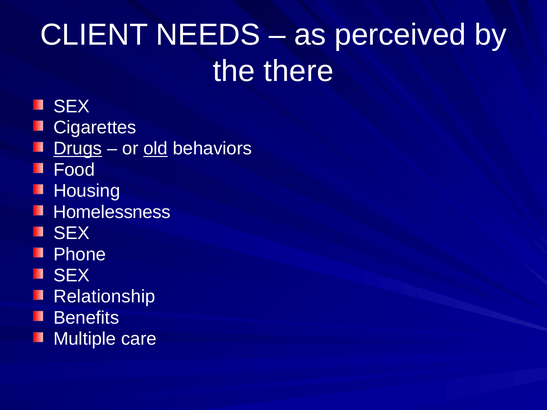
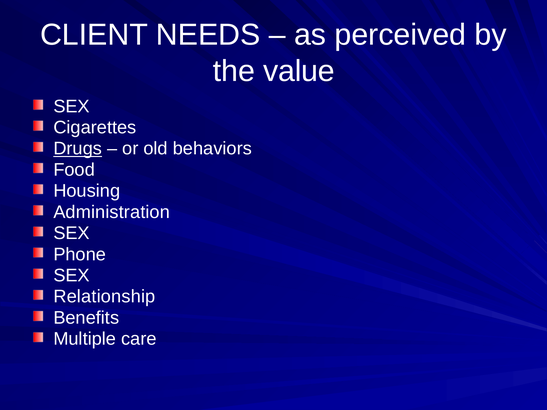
there: there -> value
old underline: present -> none
Homelessness: Homelessness -> Administration
